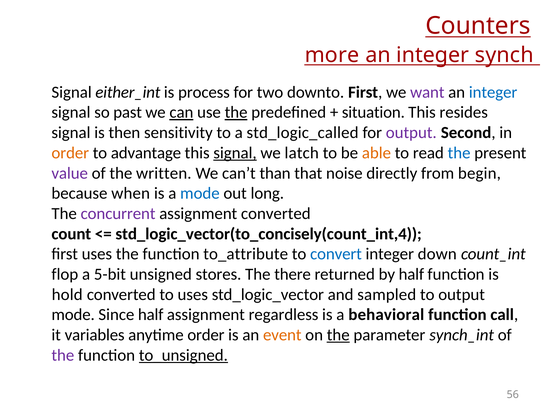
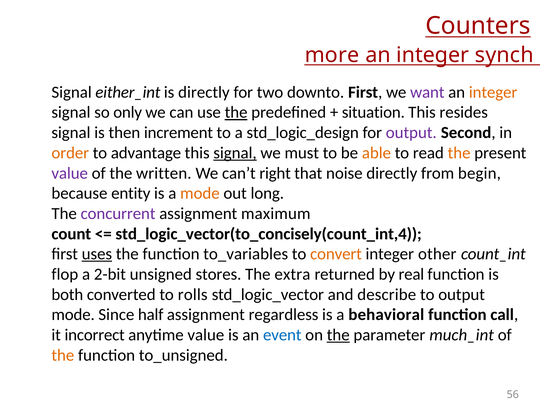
is process: process -> directly
integer at (493, 92) colour: blue -> orange
past: past -> only
can underline: present -> none
sensitivity: sensitivity -> increment
std_logic_called: std_logic_called -> std_logic_design
latch: latch -> must
the at (459, 153) colour: blue -> orange
than: than -> right
when: when -> entity
mode at (200, 193) colour: blue -> orange
assignment converted: converted -> maximum
uses at (97, 254) underline: none -> present
to_attribute: to_attribute -> to_variables
convert colour: blue -> orange
down: down -> other
5-bit: 5-bit -> 2-bit
there: there -> extra
by half: half -> real
hold: hold -> both
to uses: uses -> rolls
sampled: sampled -> describe
variables: variables -> incorrect
anytime order: order -> value
event colour: orange -> blue
synch_int: synch_int -> much_int
the at (63, 355) colour: purple -> orange
to_unsigned underline: present -> none
